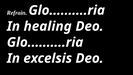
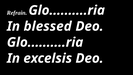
healing: healing -> blessed
